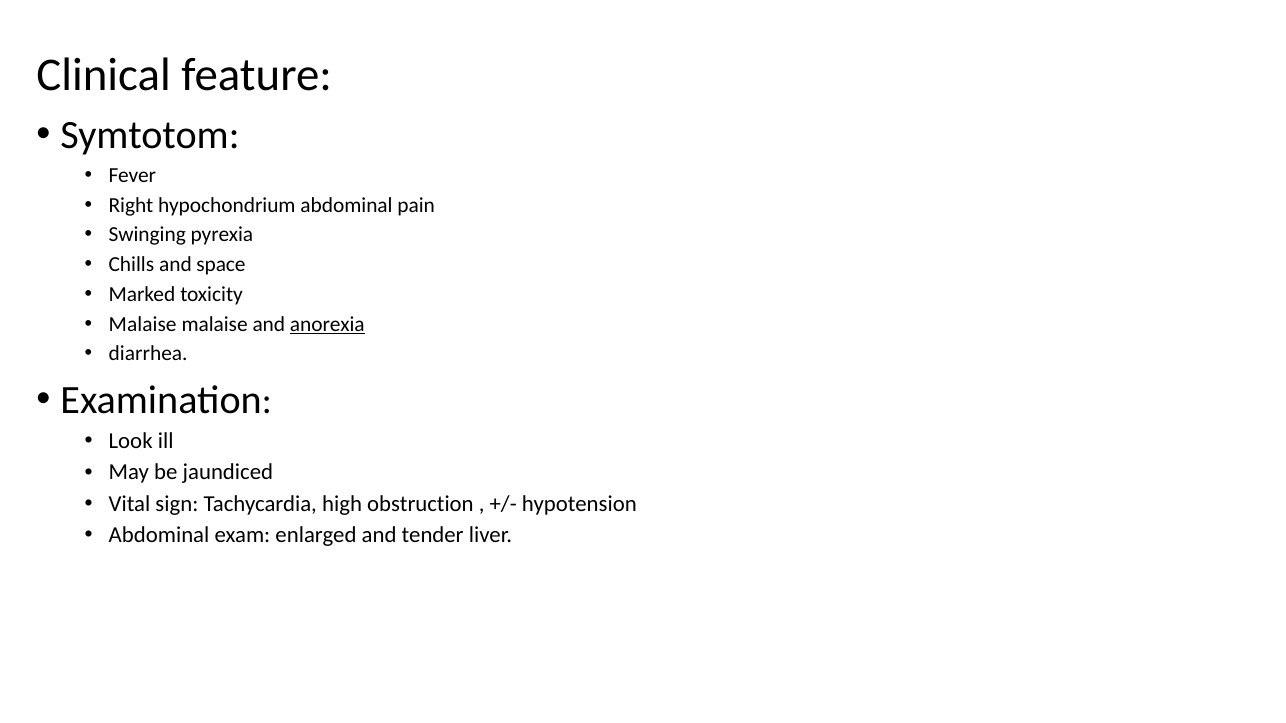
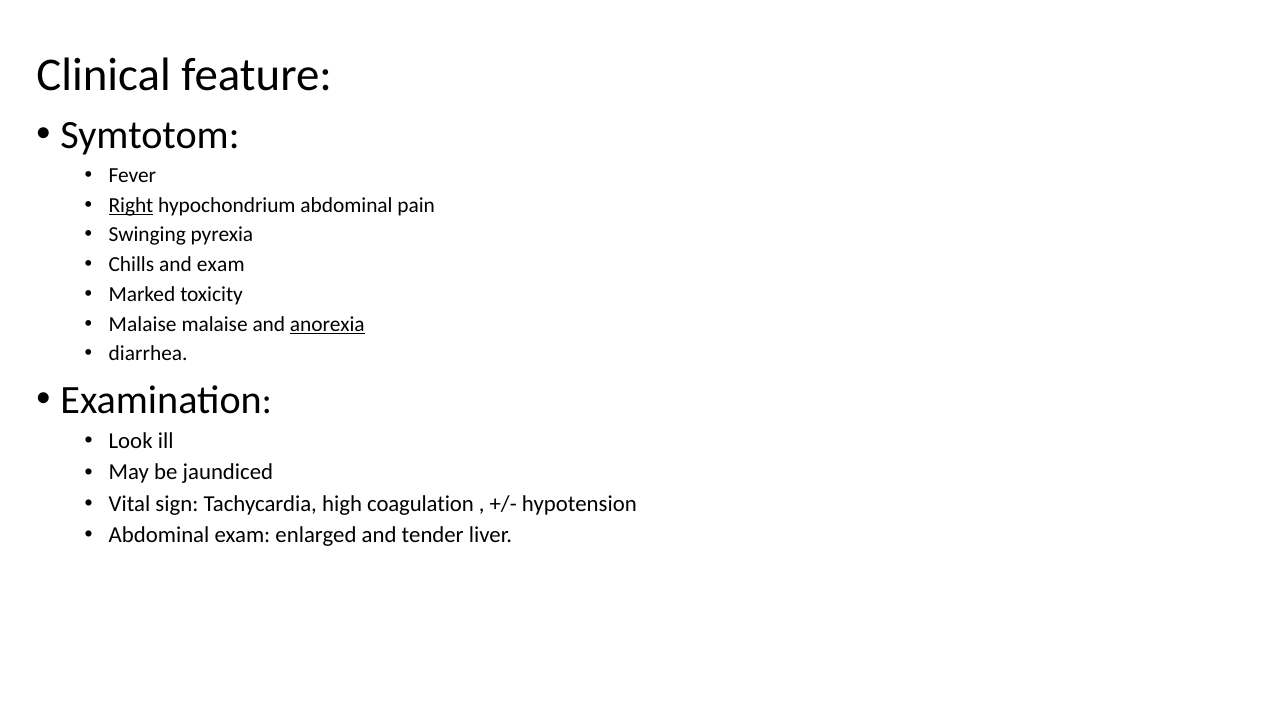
Right underline: none -> present
and space: space -> exam
obstruction: obstruction -> coagulation
